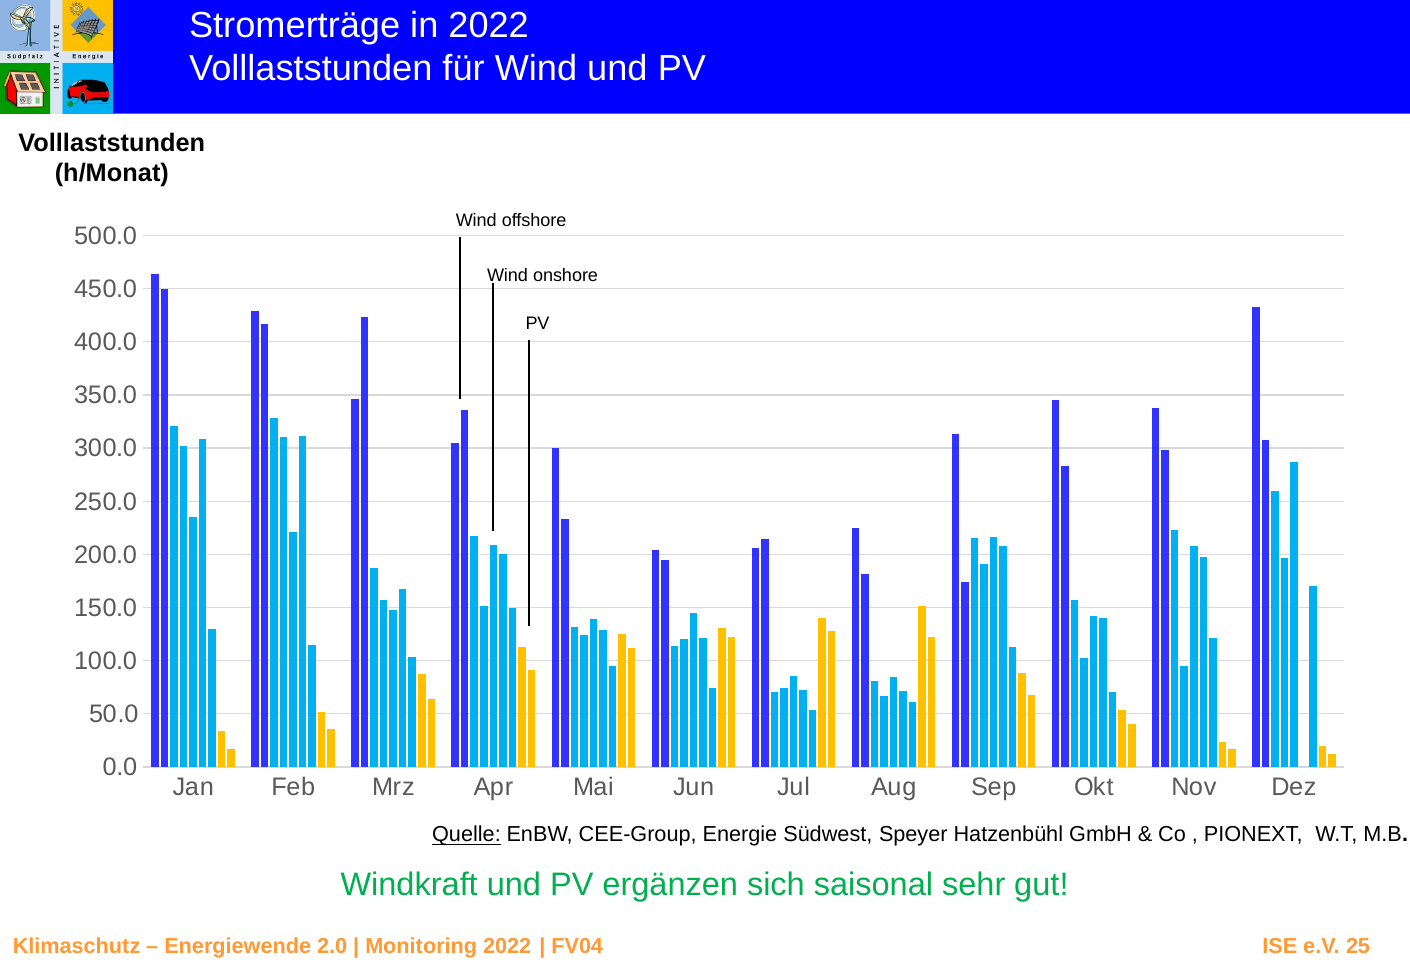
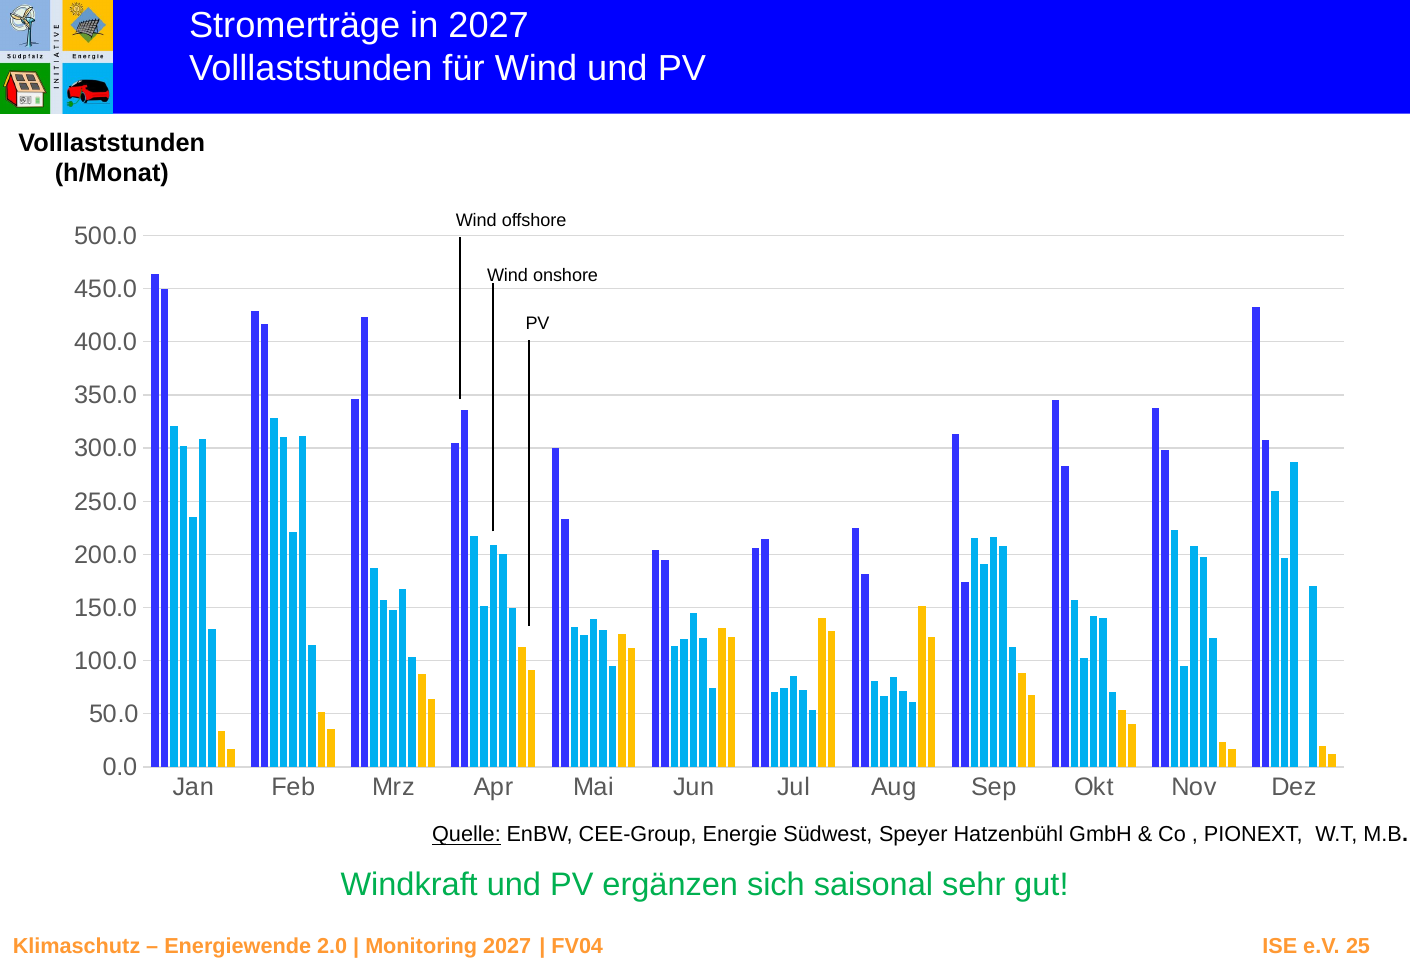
in 2022: 2022 -> 2027
2022 at (507, 946): 2022 -> 2027
